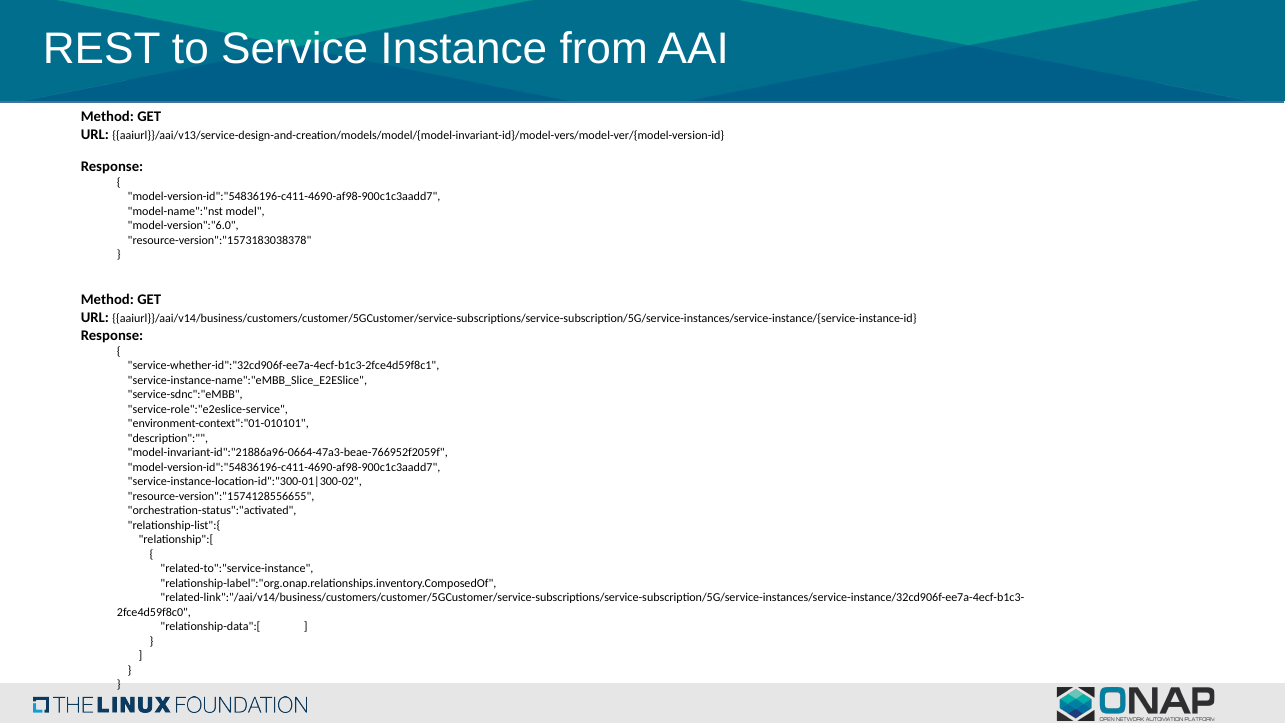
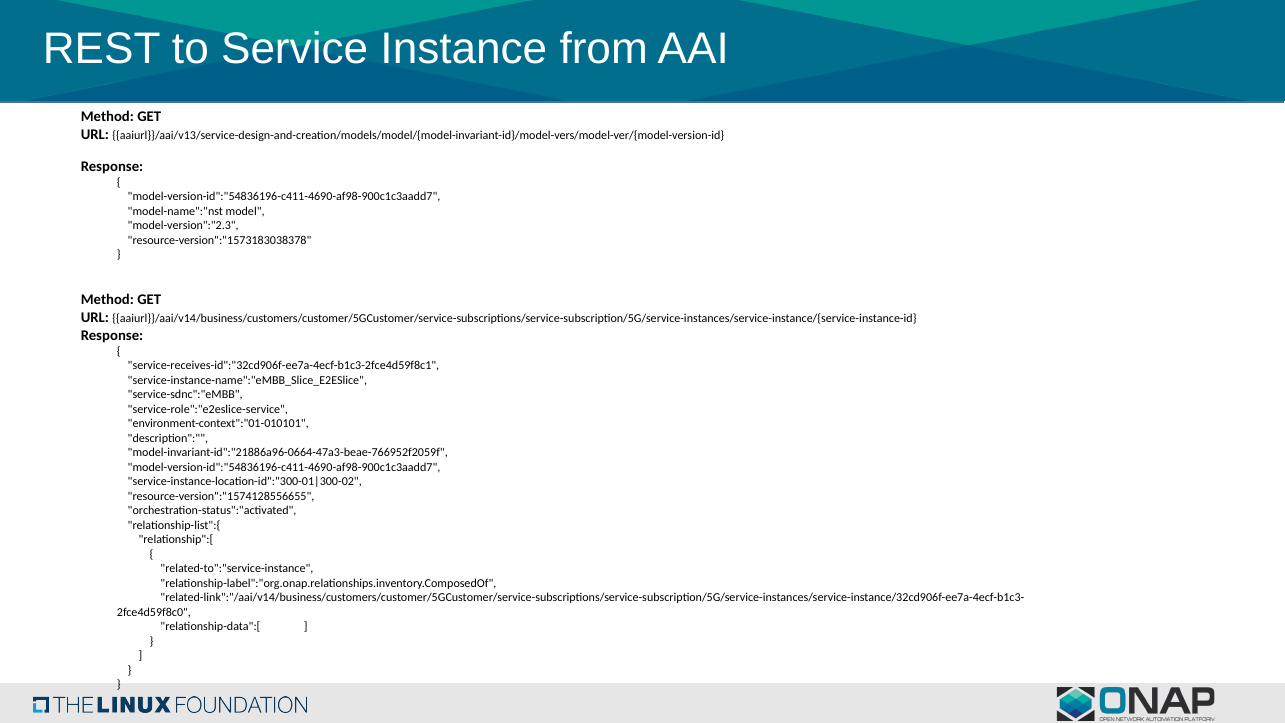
model-version":"6.0: model-version":"6.0 -> model-version":"2.3
service-whether-id":"32cd906f-ee7a-4ecf-b1c3-2fce4d59f8c1: service-whether-id":"32cd906f-ee7a-4ecf-b1c3-2fce4d59f8c1 -> service-receives-id":"32cd906f-ee7a-4ecf-b1c3-2fce4d59f8c1
